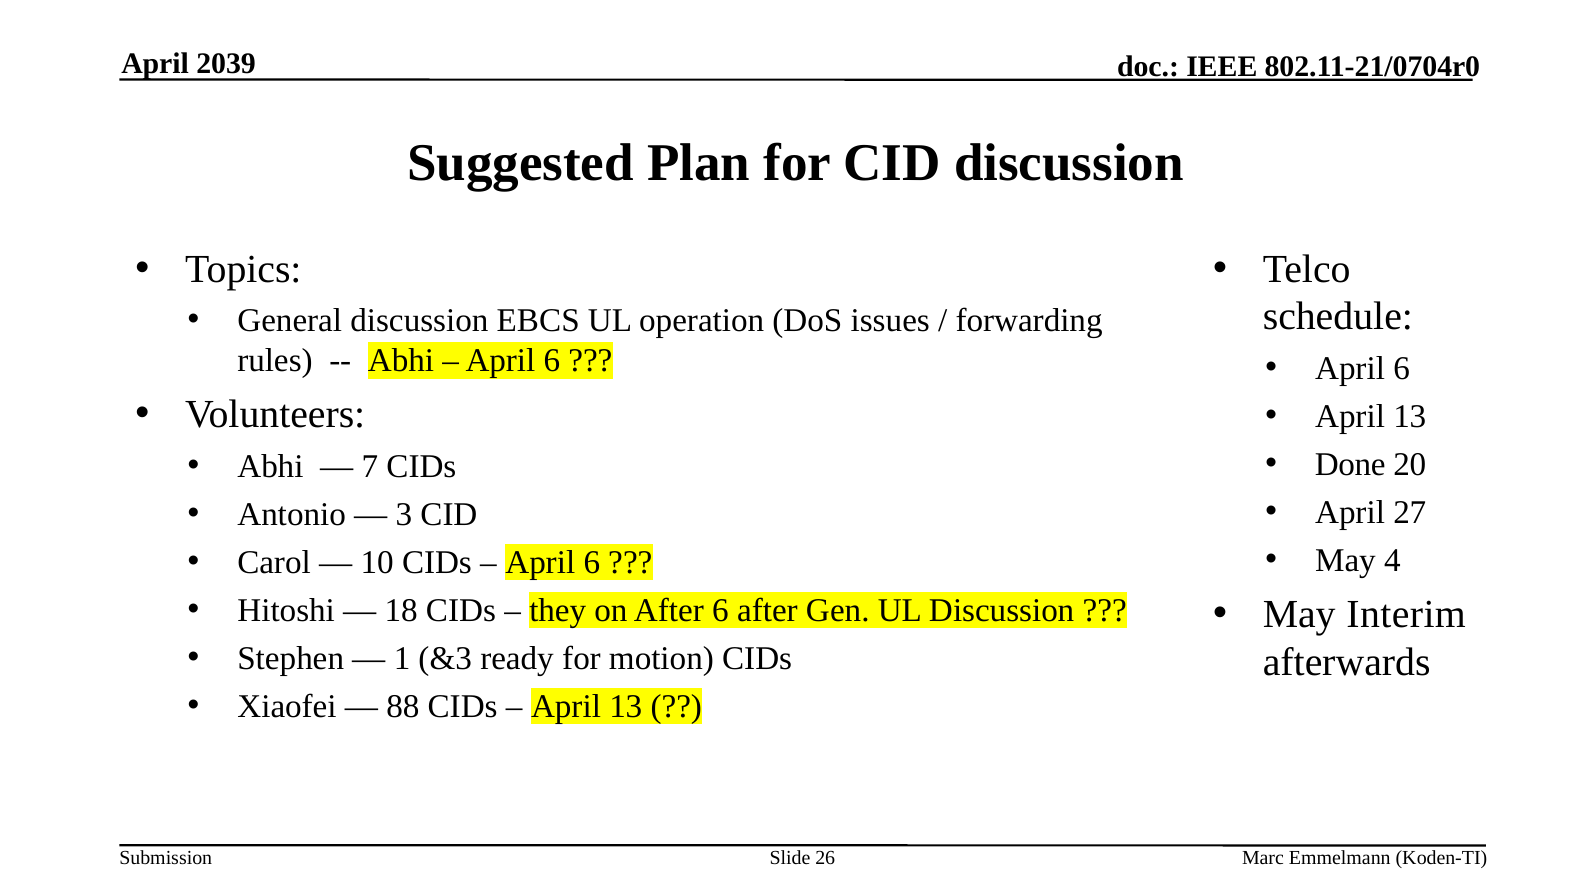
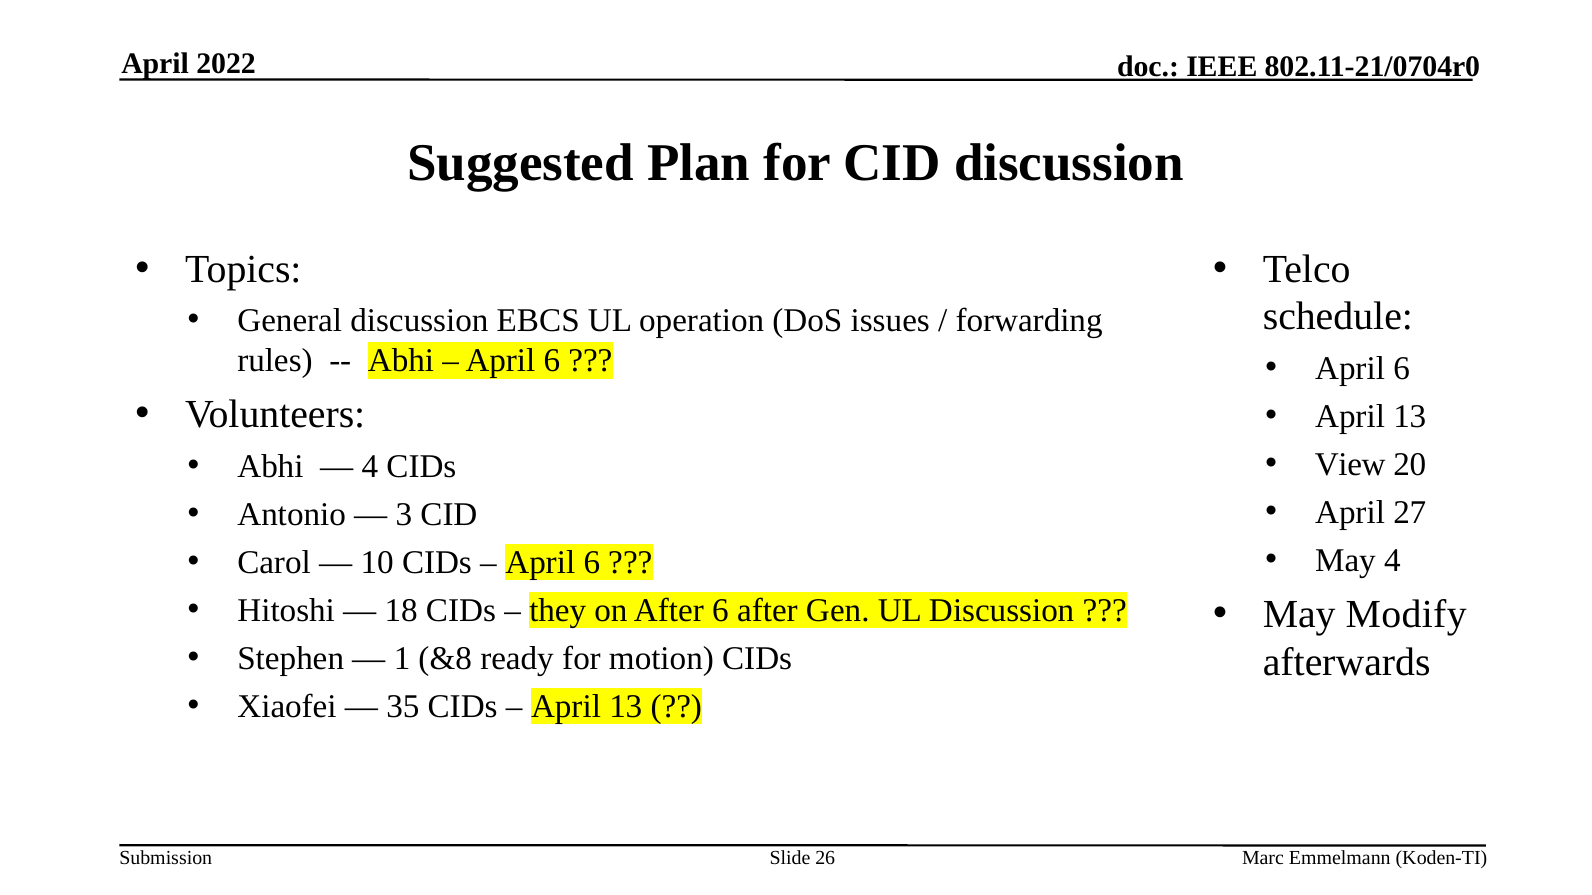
2039: 2039 -> 2022
Done: Done -> View
7 at (370, 466): 7 -> 4
Interim: Interim -> Modify
&3: &3 -> &8
88: 88 -> 35
